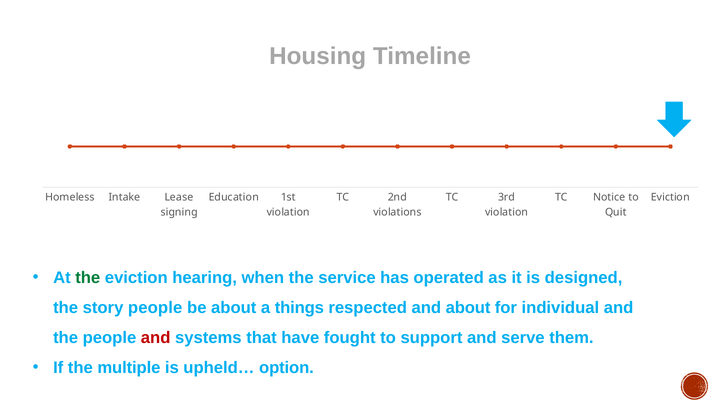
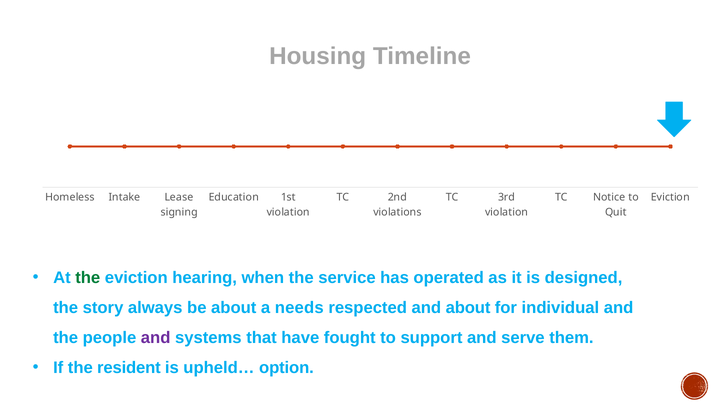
story people: people -> always
things: things -> needs
and at (156, 337) colour: red -> purple
multiple: multiple -> resident
